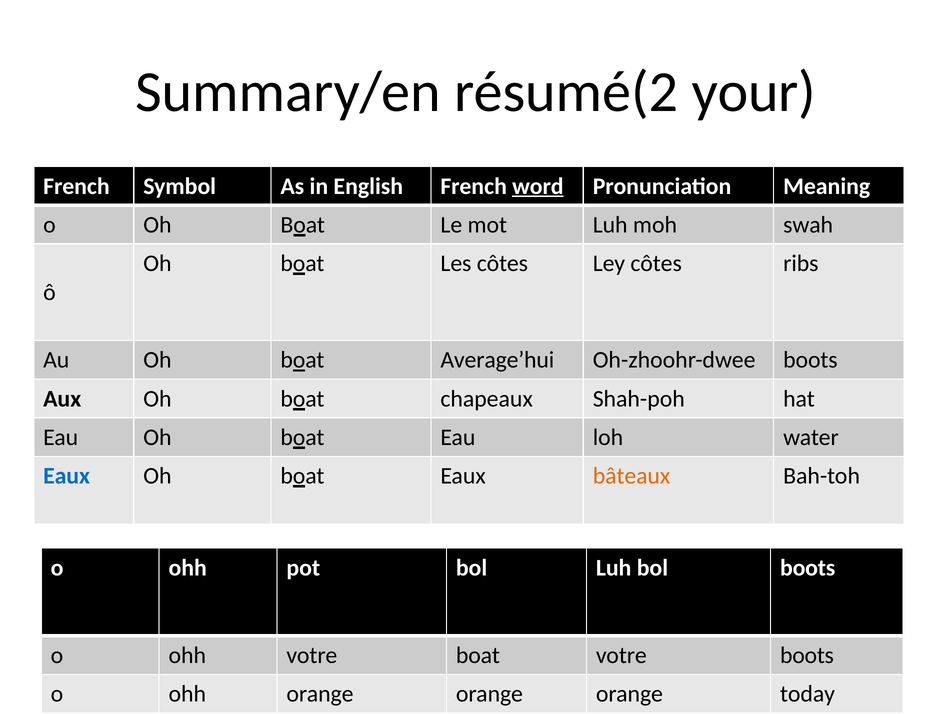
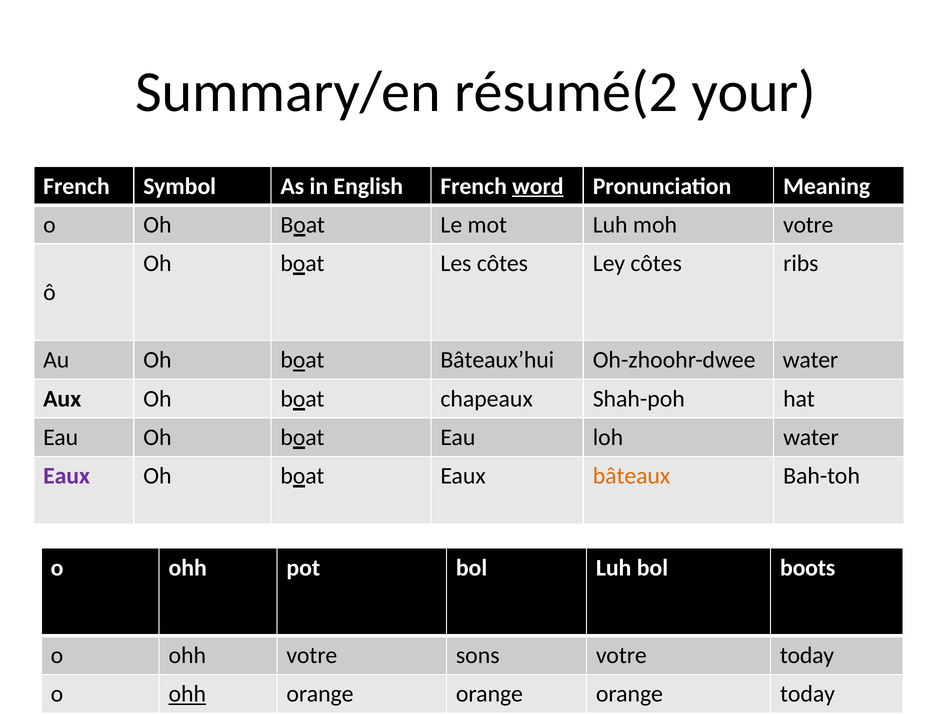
moh swah: swah -> votre
Average’hui: Average’hui -> Bâteaux’hui
Oh-zhoohr-dwee boots: boots -> water
Eaux at (67, 476) colour: blue -> purple
votre boat: boat -> sons
votre boots: boots -> today
ohh at (187, 694) underline: none -> present
